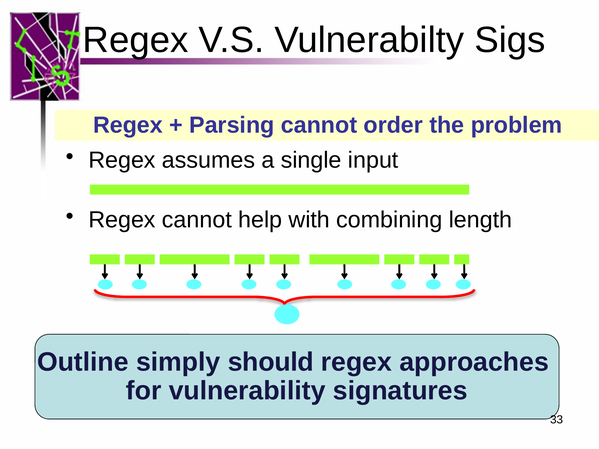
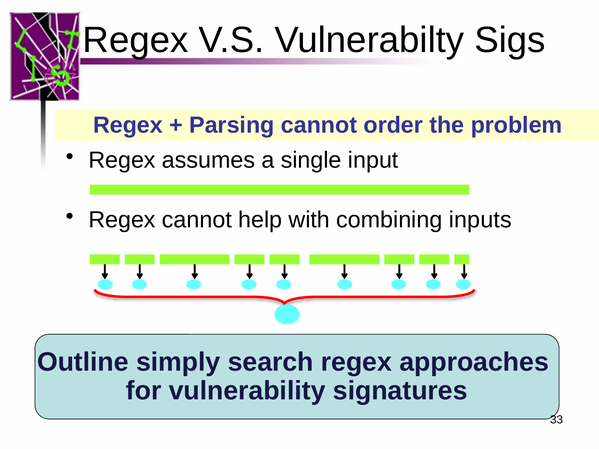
length: length -> inputs
should: should -> search
